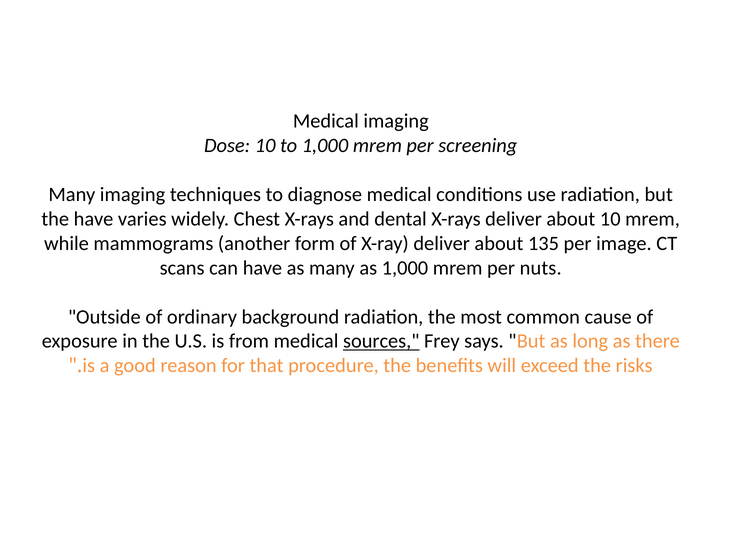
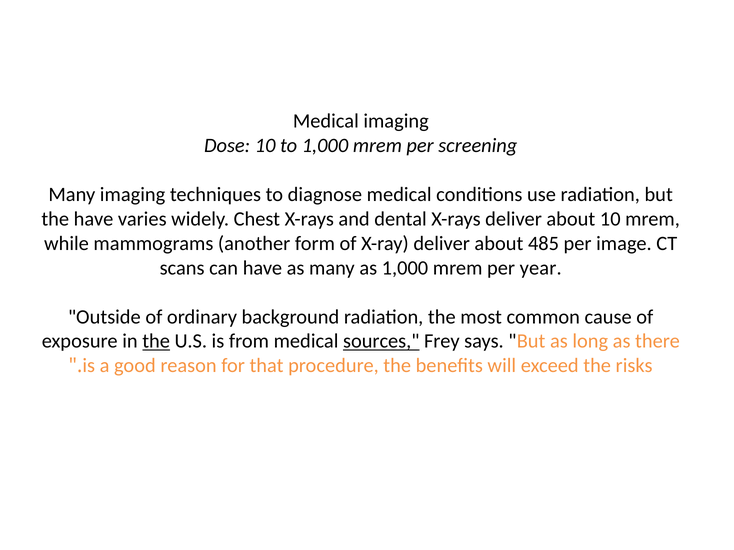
135: 135 -> 485
nuts: nuts -> year
the at (156, 342) underline: none -> present
